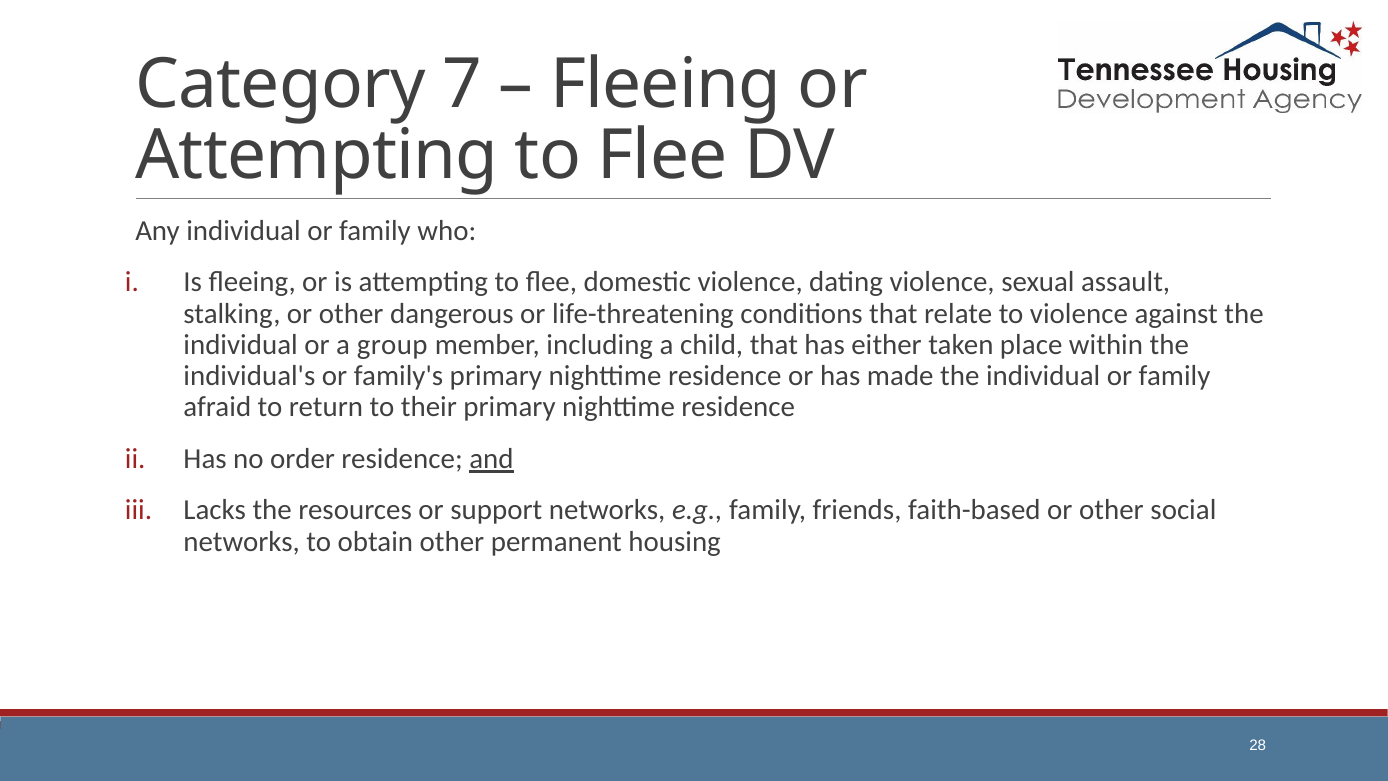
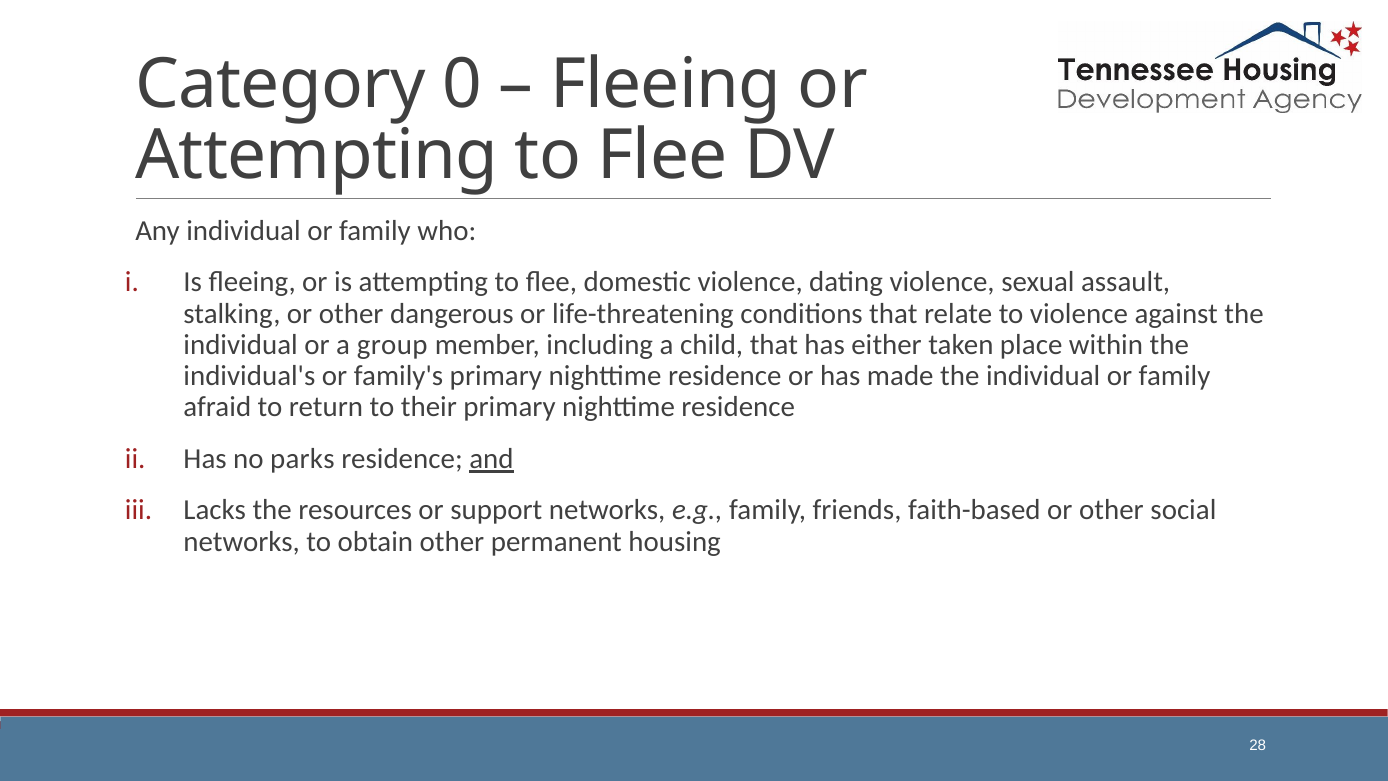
7: 7 -> 0
order: order -> parks
